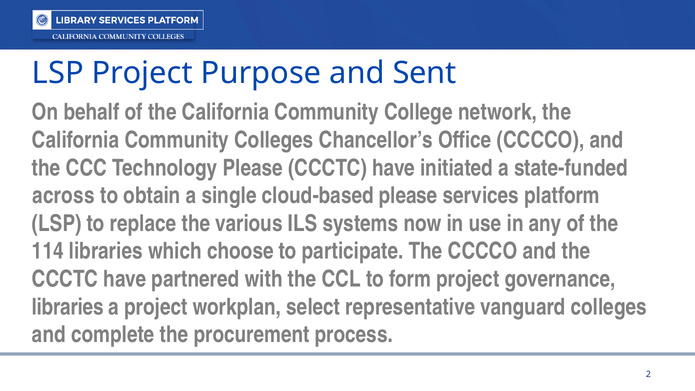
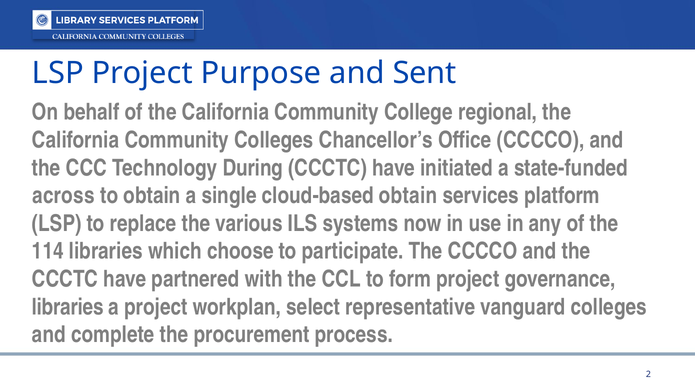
network: network -> regional
Technology Please: Please -> During
cloud-based please: please -> obtain
